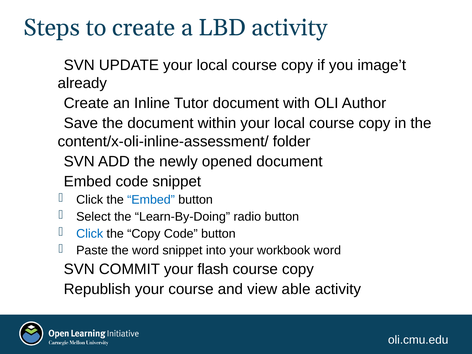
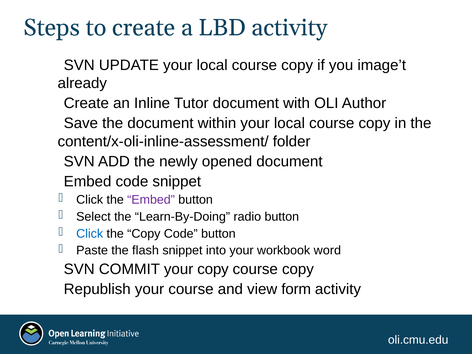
Embed colour: blue -> purple
the word: word -> flash
your flash: flash -> copy
able: able -> form
